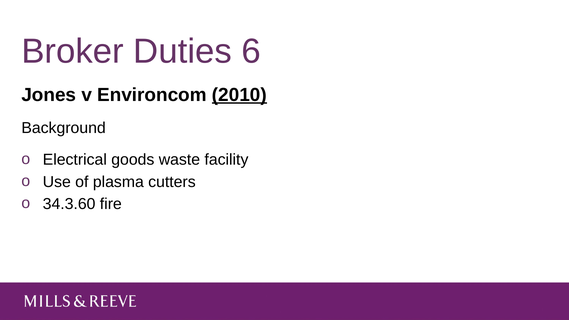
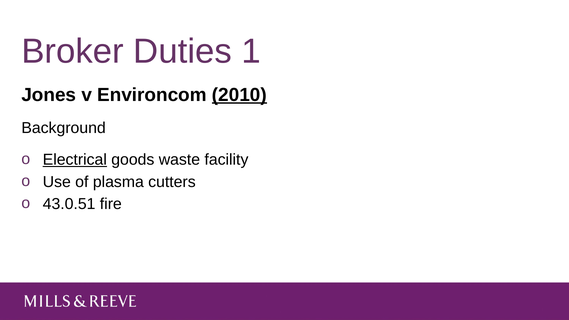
6: 6 -> 1
Electrical underline: none -> present
34.3.60: 34.3.60 -> 43.0.51
